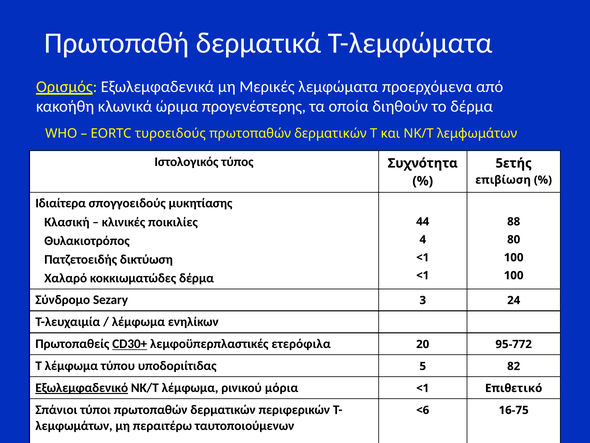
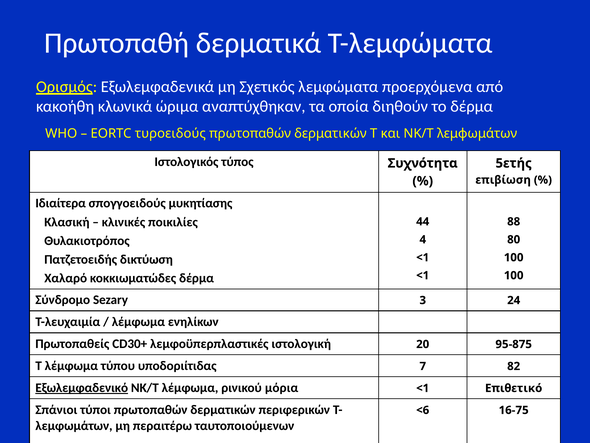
Μερικές: Μερικές -> Σχετικός
προγενέστερης: προγενέστερης -> αναπτύχθηκαν
CD30+ underline: present -> none
ετερόφιλα: ετερόφιλα -> ιστολογική
95-772: 95-772 -> 95-875
5: 5 -> 7
